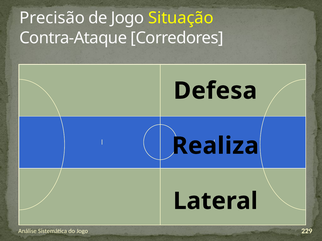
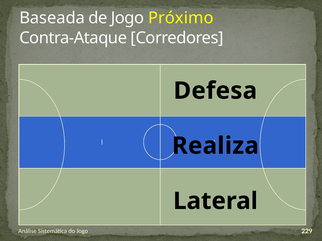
Precisão: Precisão -> Baseada
Situação: Situação -> Próximo
